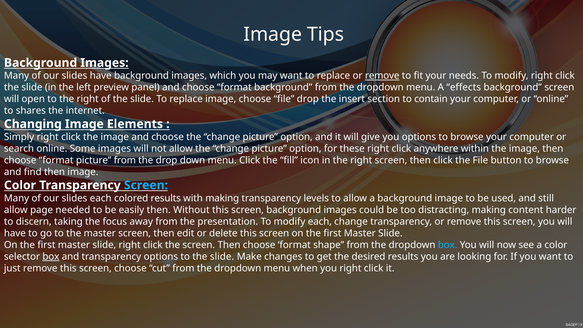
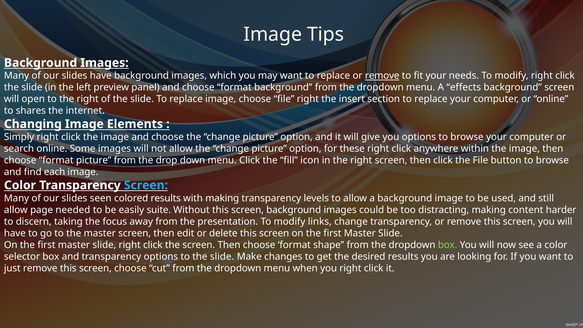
file drop: drop -> right
section to contain: contain -> replace
find then: then -> each
slides each: each -> seen
easily then: then -> suite
modify each: each -> links
box at (448, 245) colour: light blue -> light green
box at (51, 256) underline: present -> none
